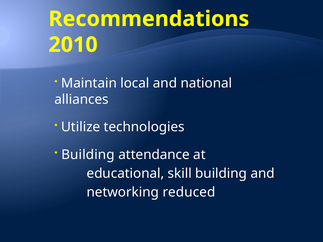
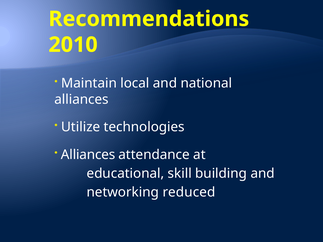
Building at (88, 155): Building -> Alliances
